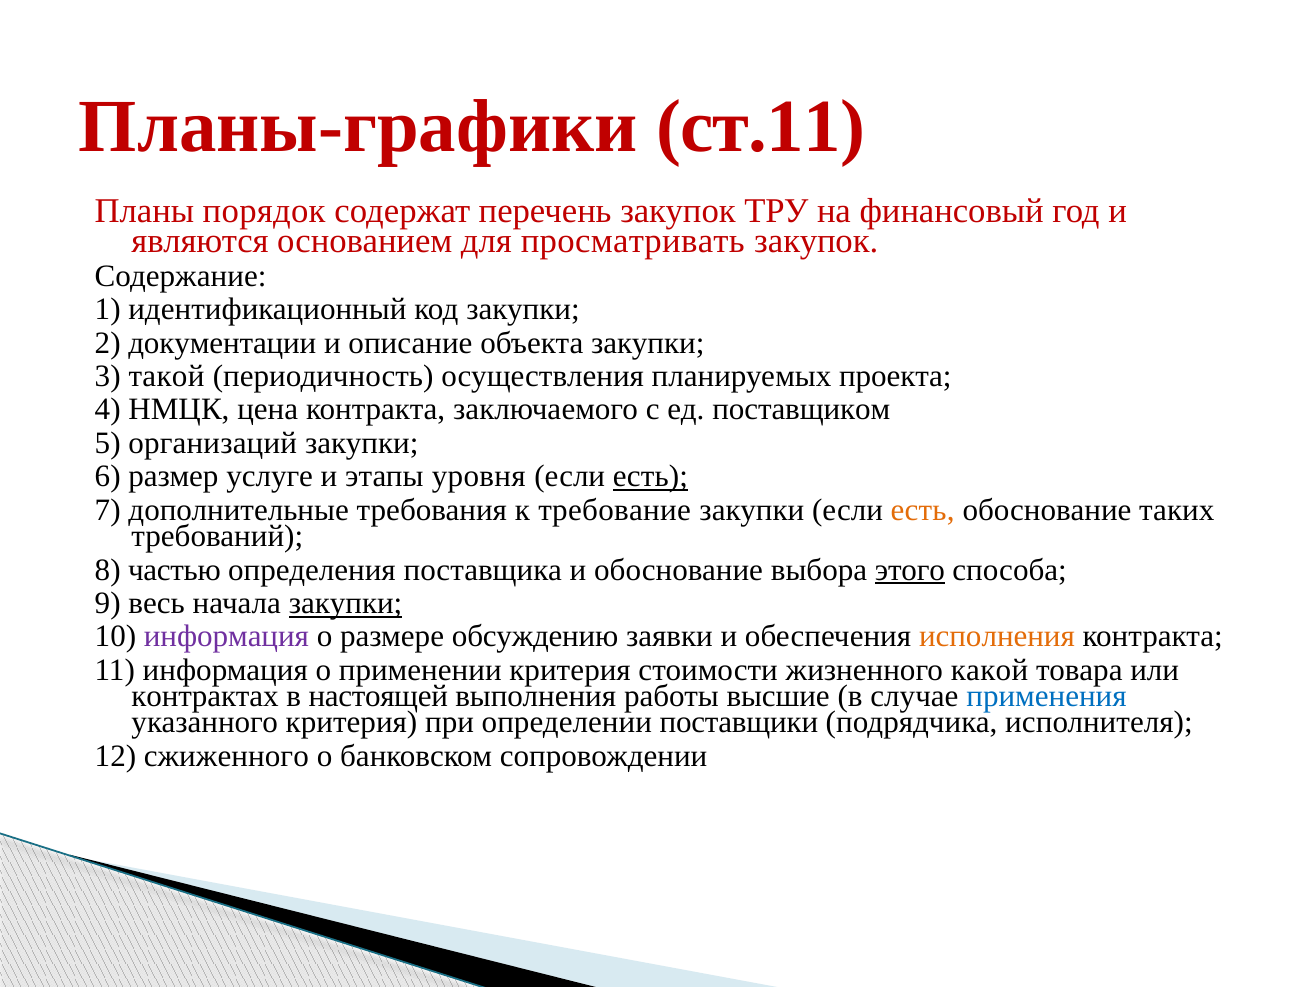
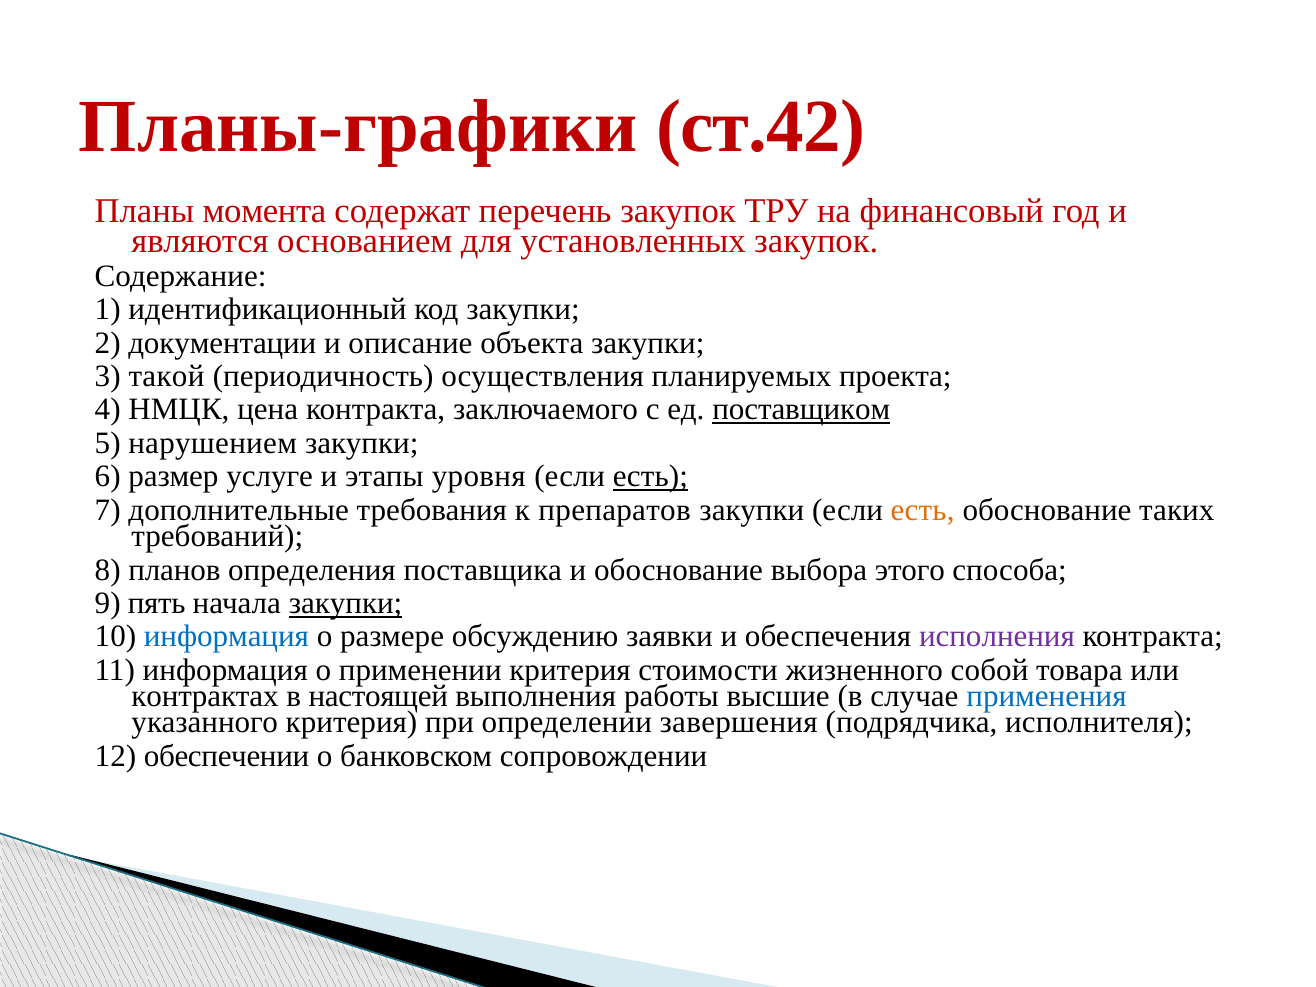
ст.11: ст.11 -> ст.42
порядок: порядок -> момента
просматривать: просматривать -> установленных
поставщиком underline: none -> present
организаций: организаций -> нарушением
требование: требование -> препаратов
частью: частью -> планов
этого underline: present -> none
весь: весь -> пять
информация at (226, 637) colour: purple -> blue
исполнения colour: orange -> purple
какой: какой -> собой
поставщики: поставщики -> завершения
сжиженного: сжиженного -> обеспечении
